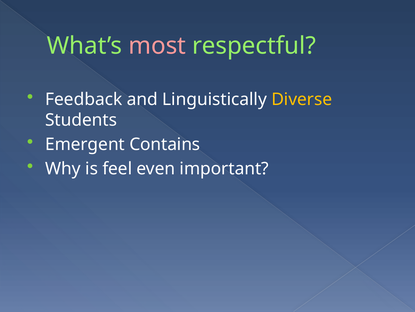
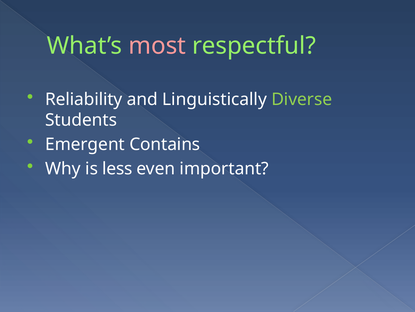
Feedback: Feedback -> Reliability
Diverse colour: yellow -> light green
feel: feel -> less
